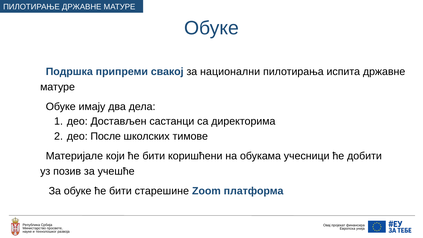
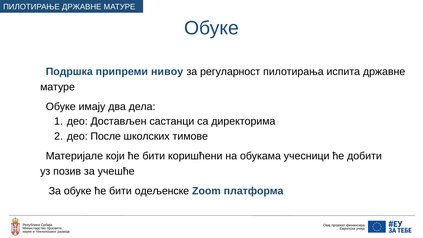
свакој: свакој -> нивоу
национални: национални -> регуларност
старешине: старешине -> одељенске
